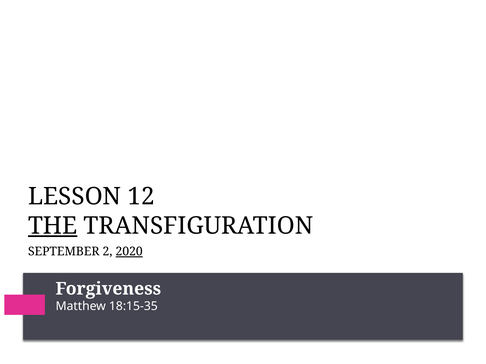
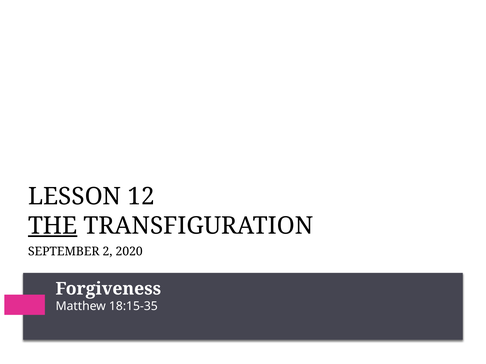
2020 underline: present -> none
